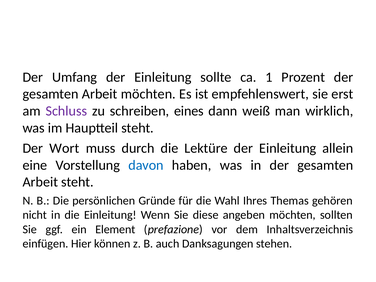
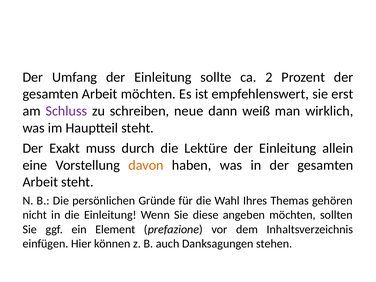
1: 1 -> 2
eines: eines -> neue
Wort: Wort -> Exakt
davon colour: blue -> orange
